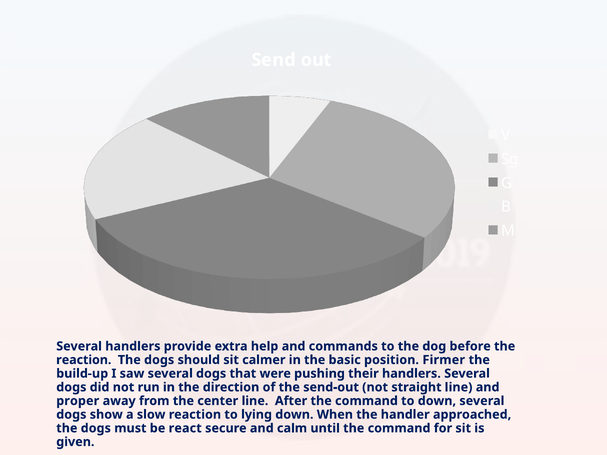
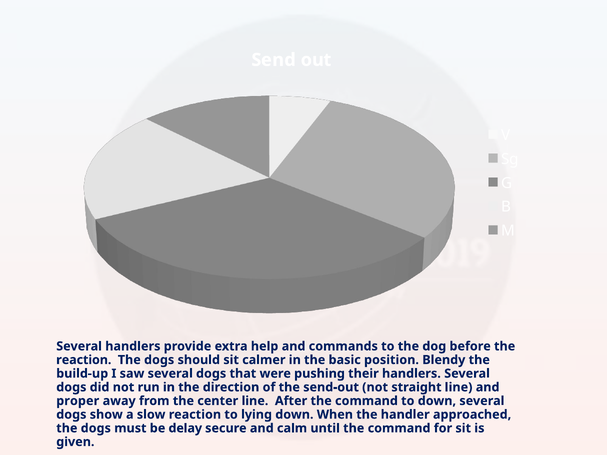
Firmer: Firmer -> Blendy
react: react -> delay
